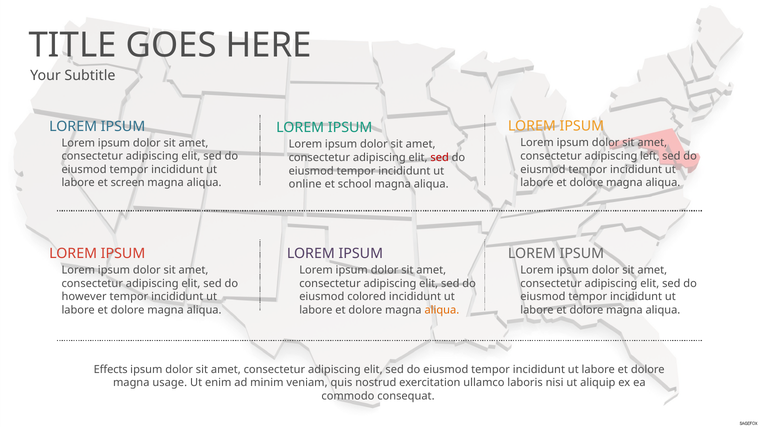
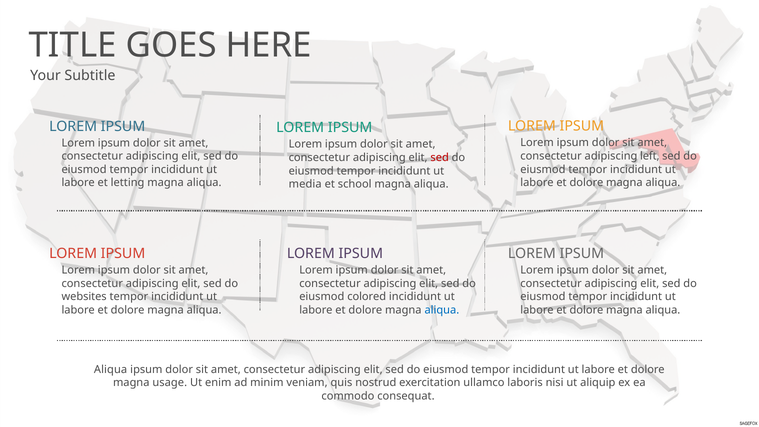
screen: screen -> letting
online: online -> media
however: however -> websites
aliqua at (442, 310) colour: orange -> blue
Effects at (111, 369): Effects -> Aliqua
